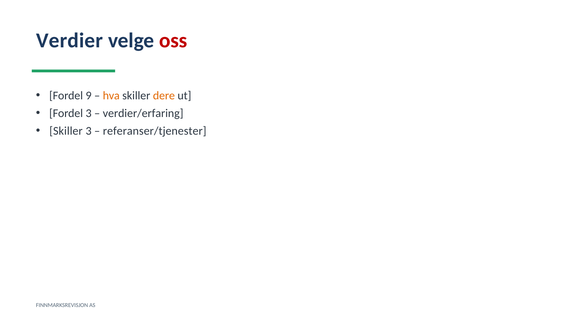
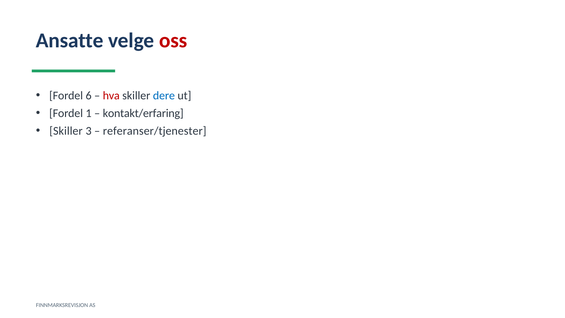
Verdier: Verdier -> Ansatte
9: 9 -> 6
hva colour: orange -> red
dere colour: orange -> blue
Fordel 3: 3 -> 1
verdier/erfaring: verdier/erfaring -> kontakt/erfaring
